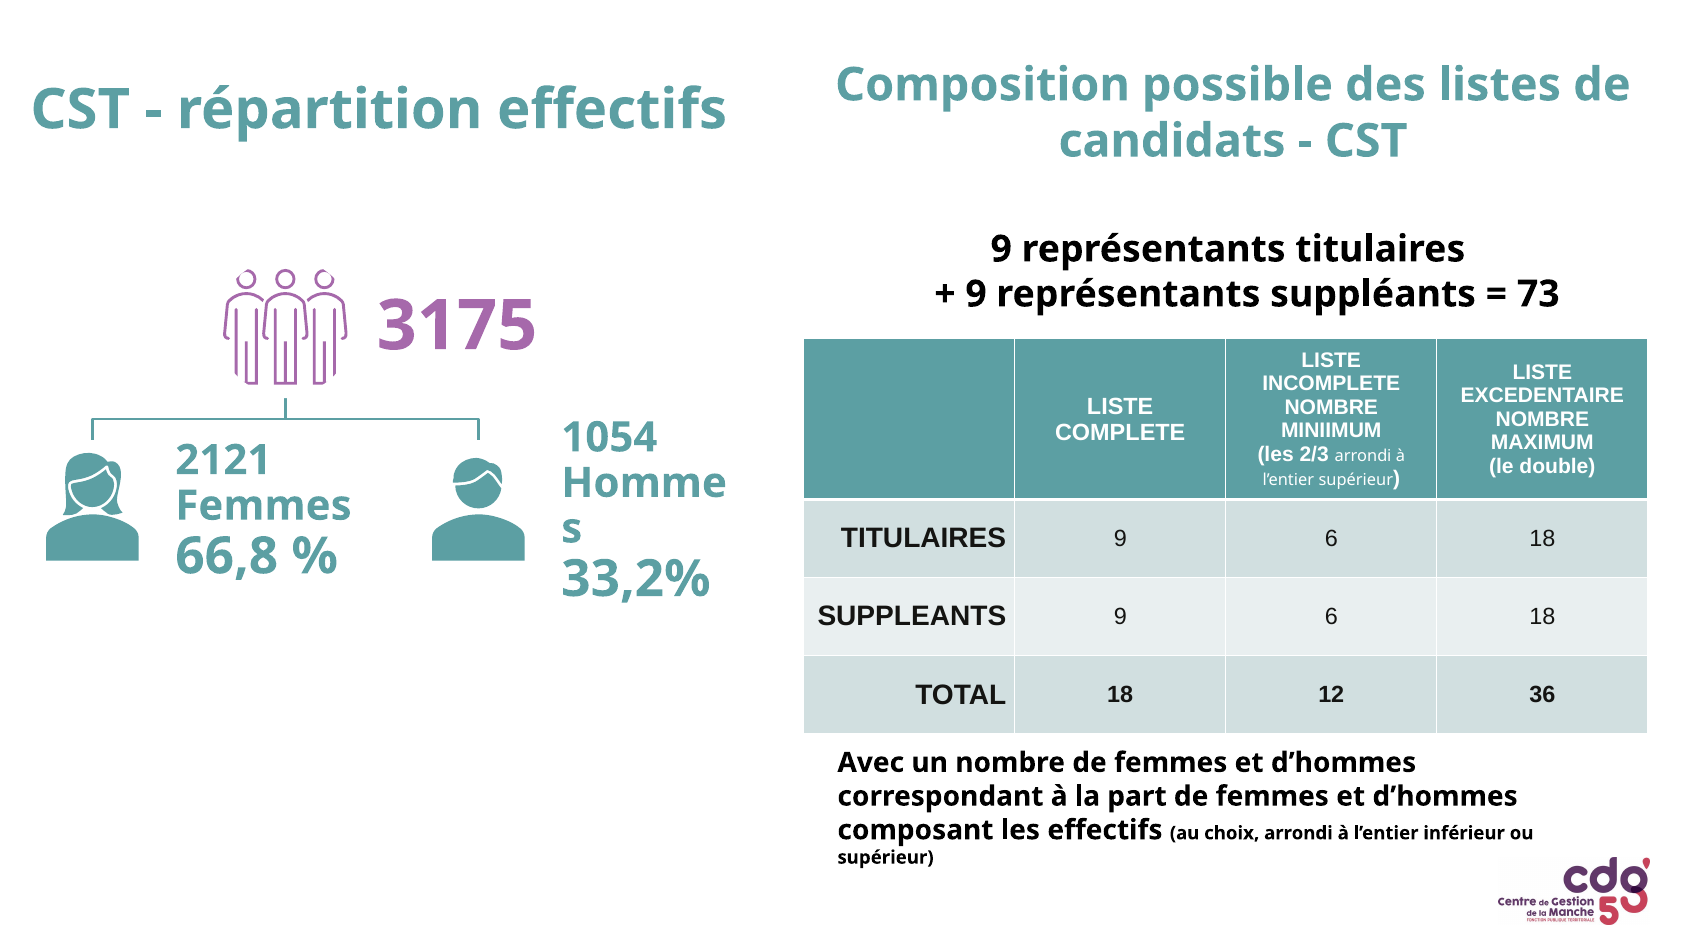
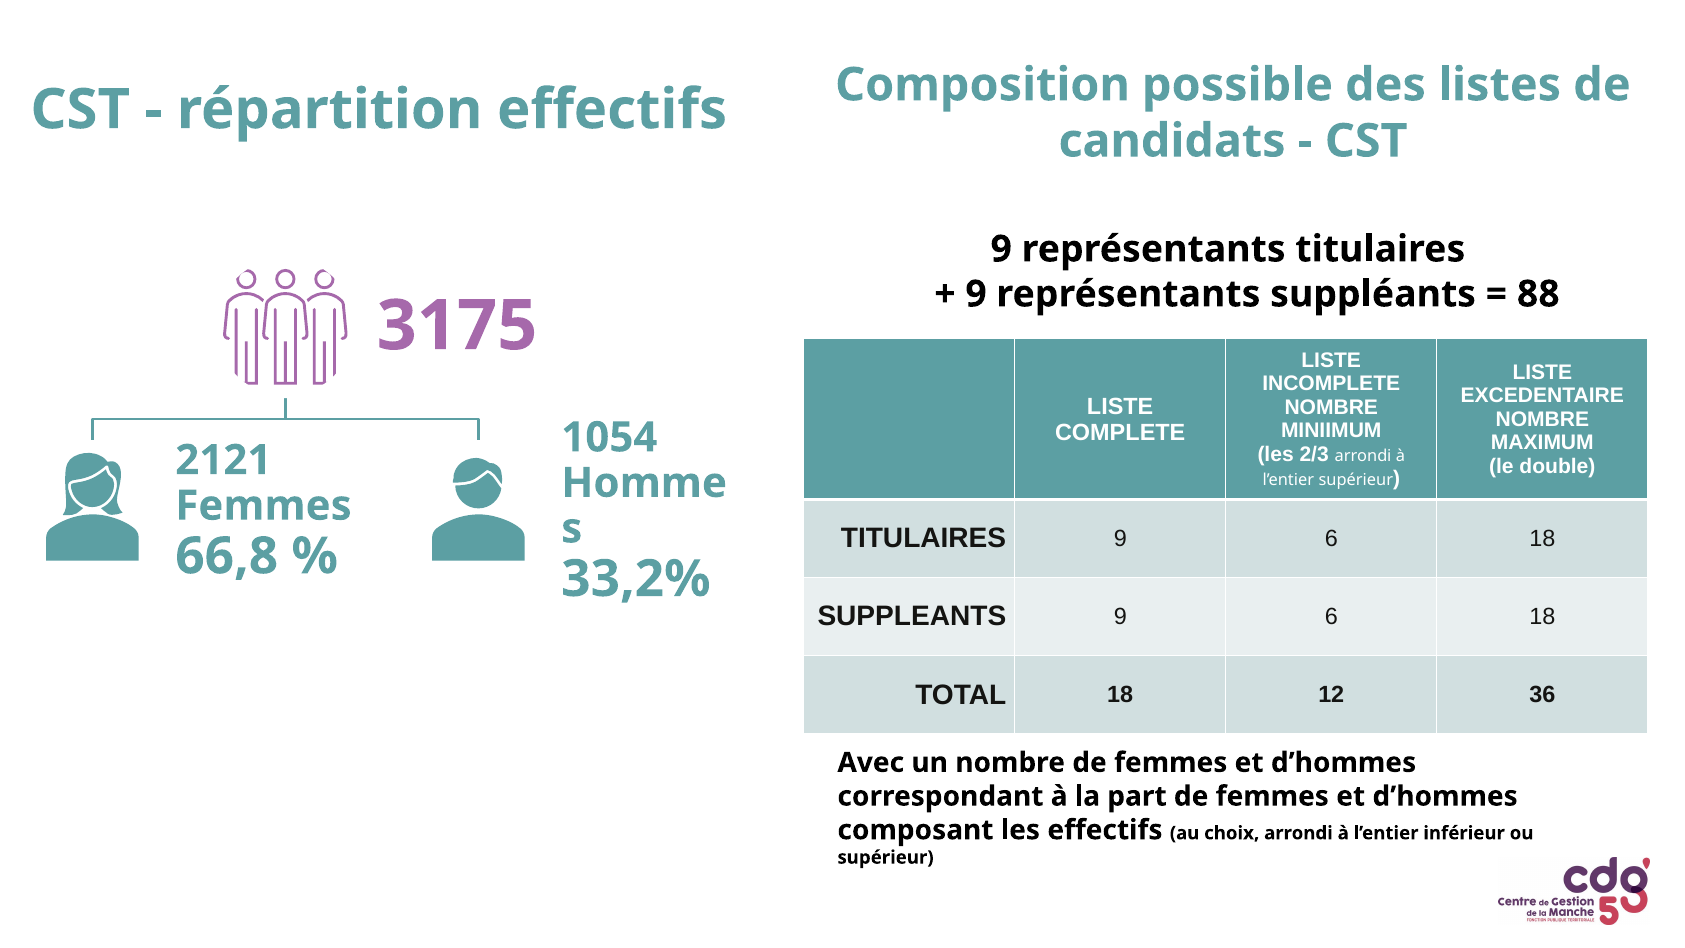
73: 73 -> 88
